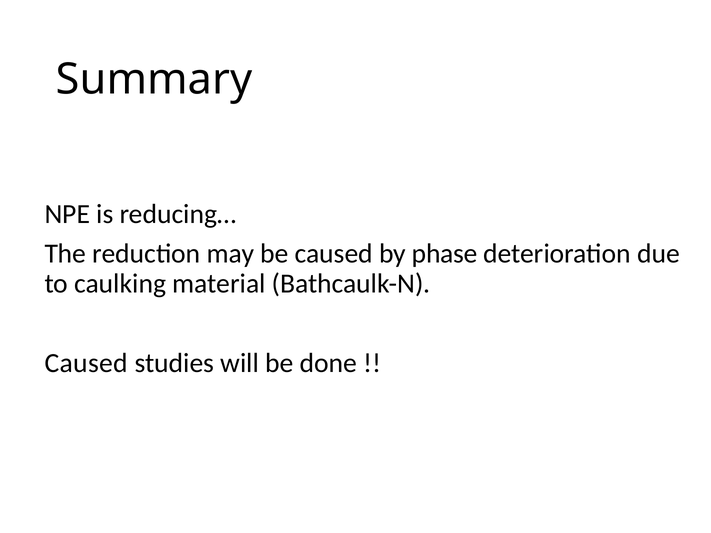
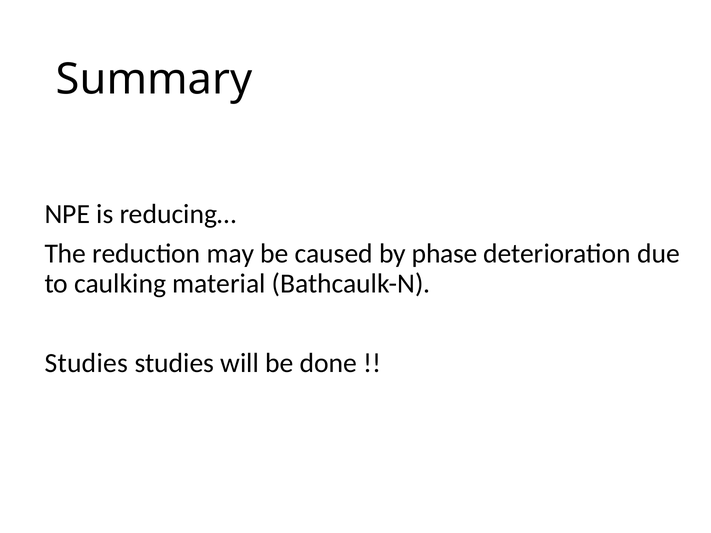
Caused at (86, 363): Caused -> Studies
